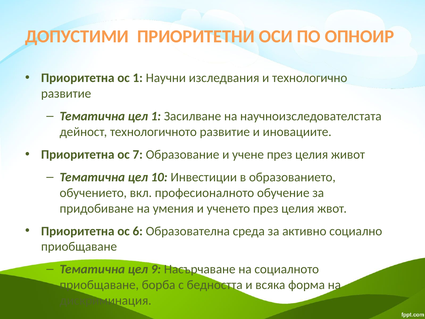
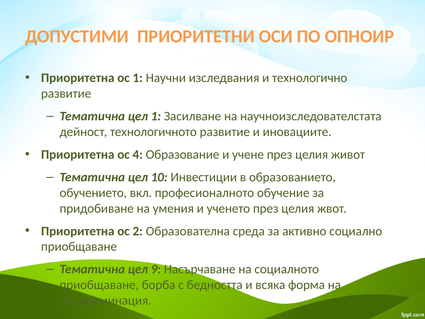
7: 7 -> 4
6: 6 -> 2
